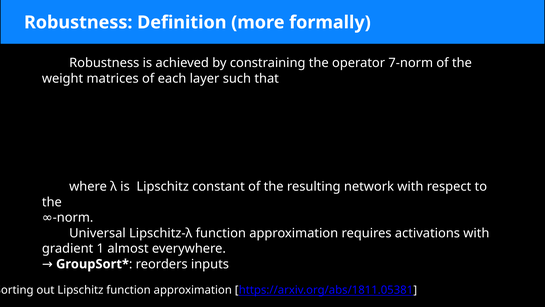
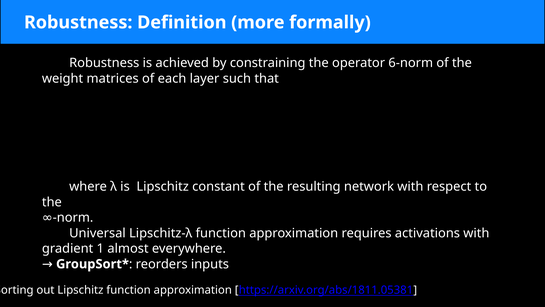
7-norm: 7-norm -> 6-norm
